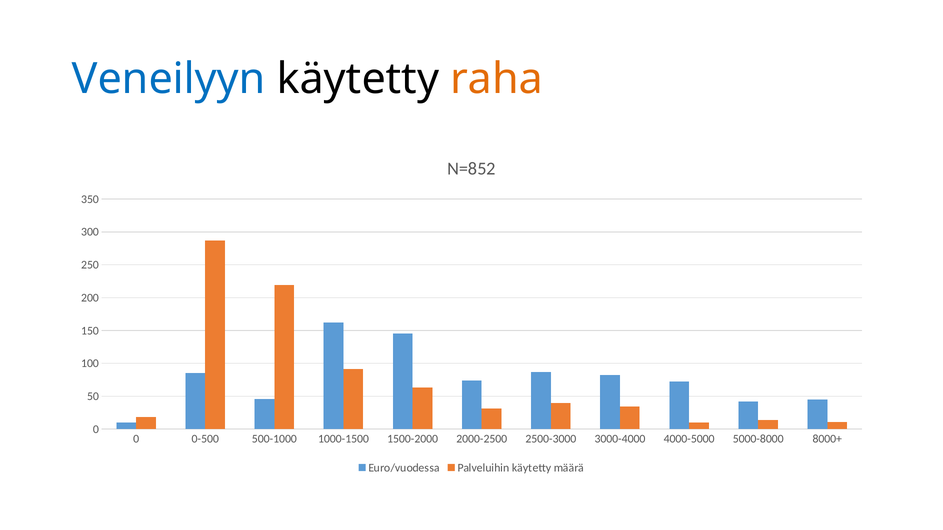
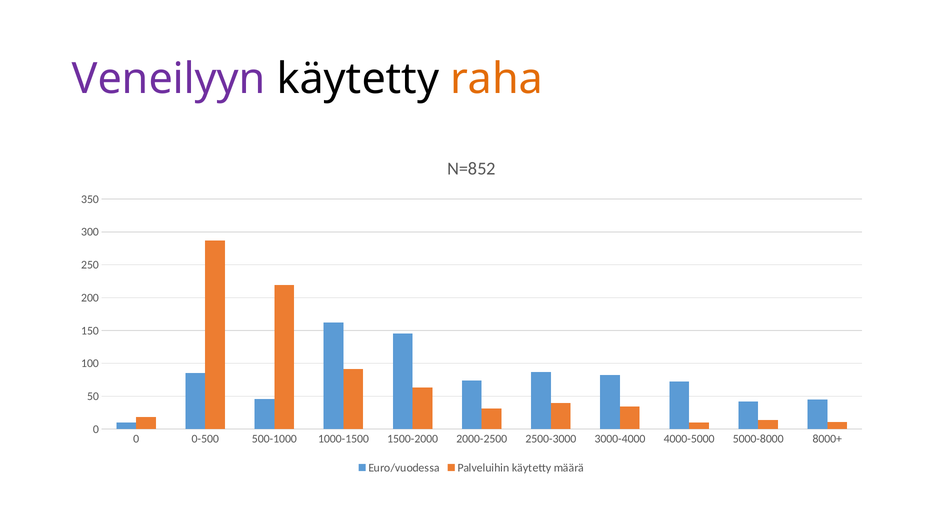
Veneilyyn colour: blue -> purple
